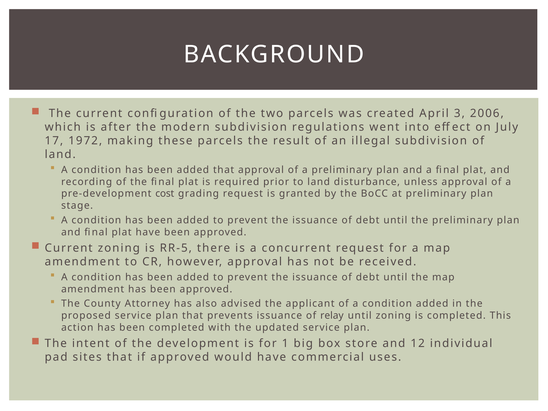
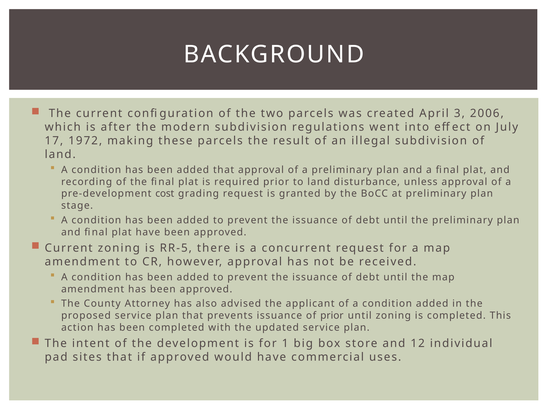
of relay: relay -> prior
